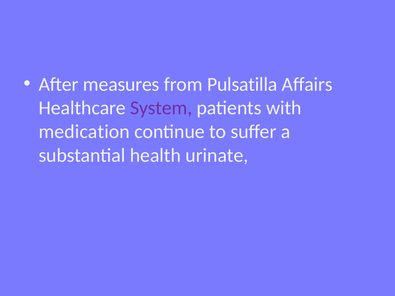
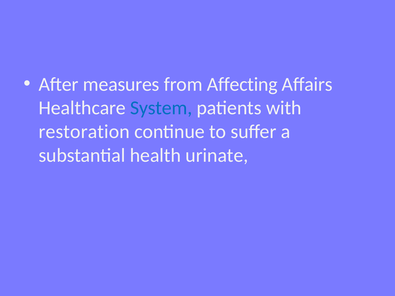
Pulsatilla: Pulsatilla -> Affecting
System colour: purple -> blue
medication: medication -> restoration
